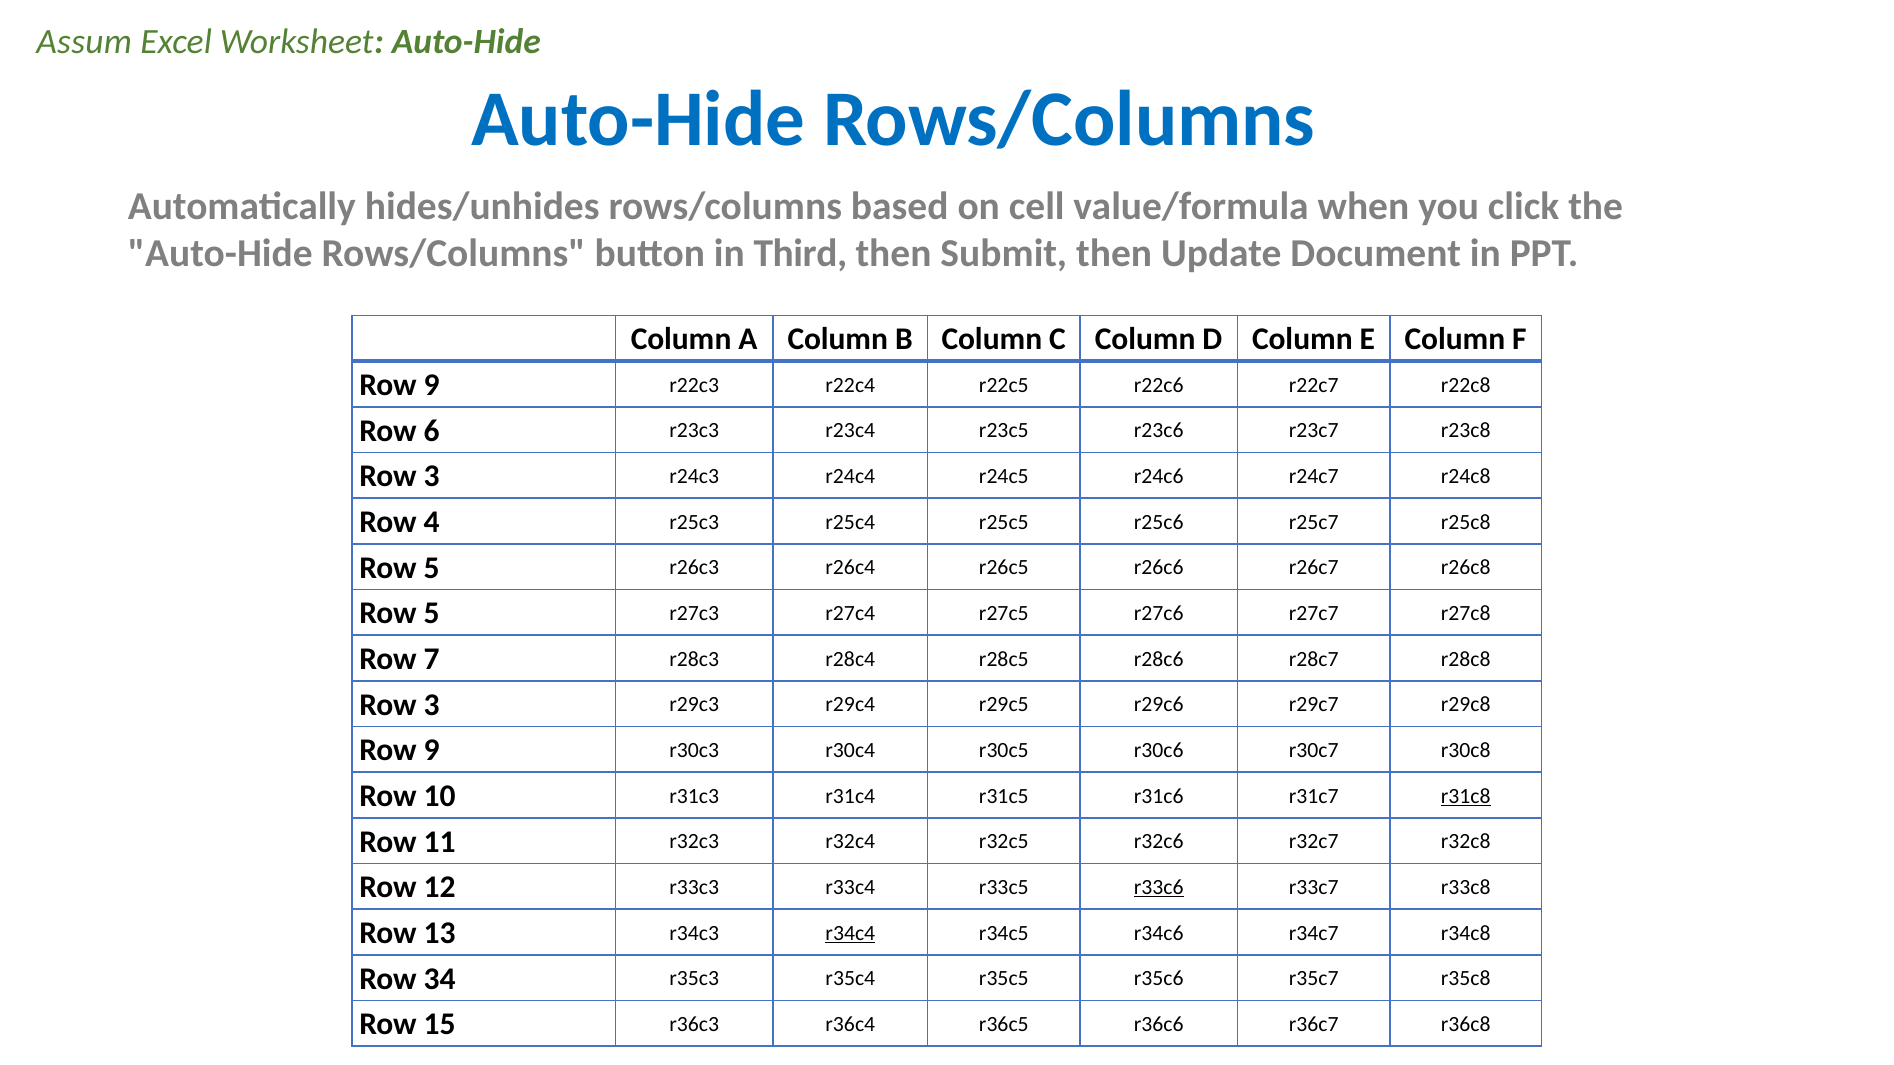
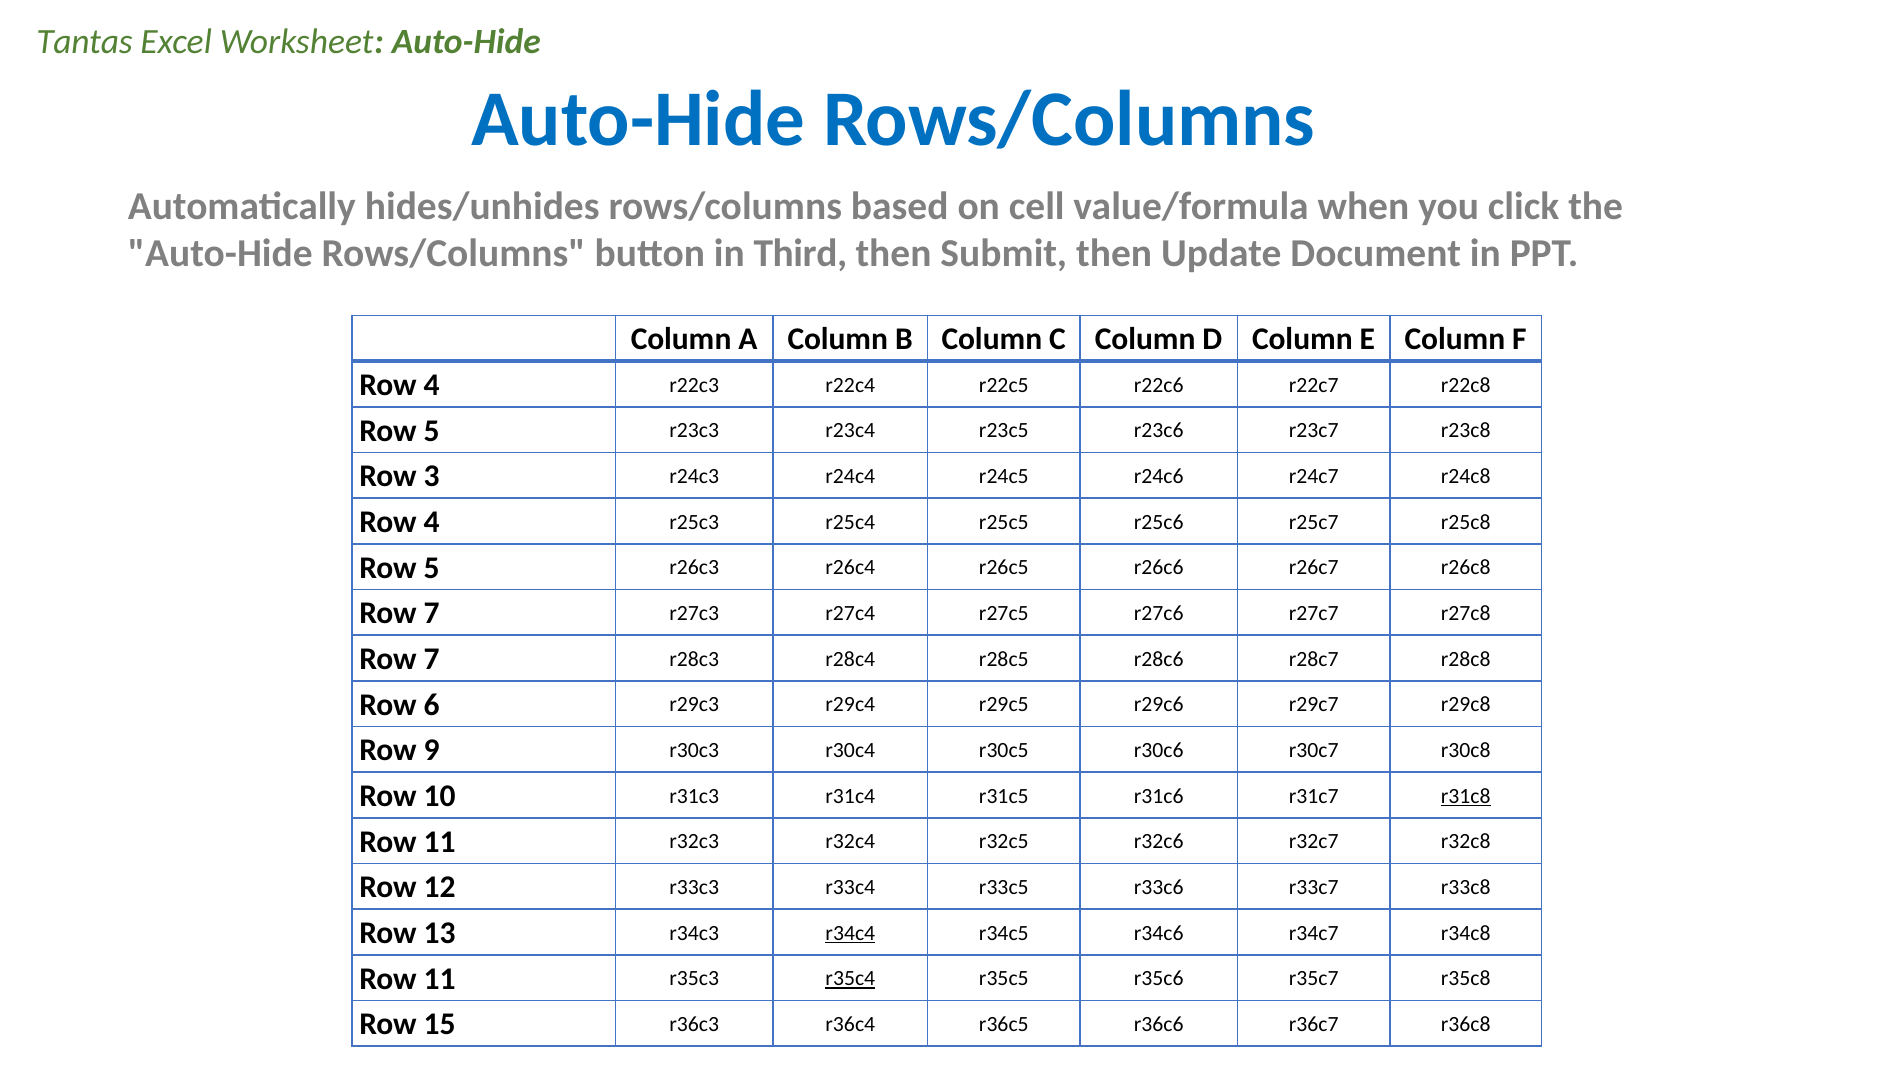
Assum: Assum -> Tantas
9 at (432, 385): 9 -> 4
6 at (432, 431): 6 -> 5
5 at (432, 614): 5 -> 7
3 at (432, 705): 3 -> 6
r33c6 underline: present -> none
34 at (440, 979): 34 -> 11
r35c4 underline: none -> present
